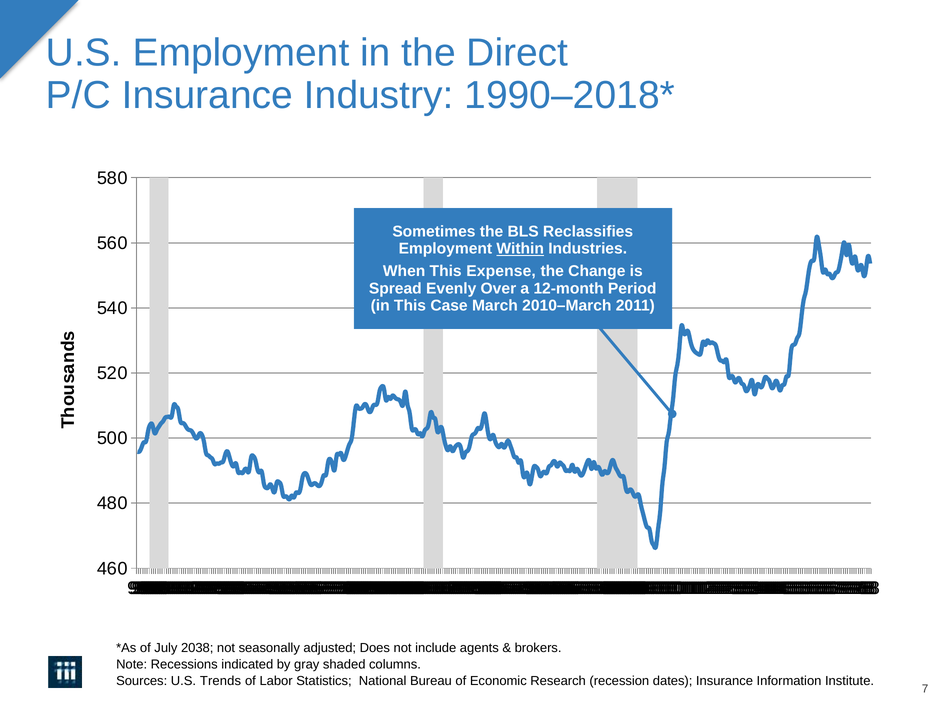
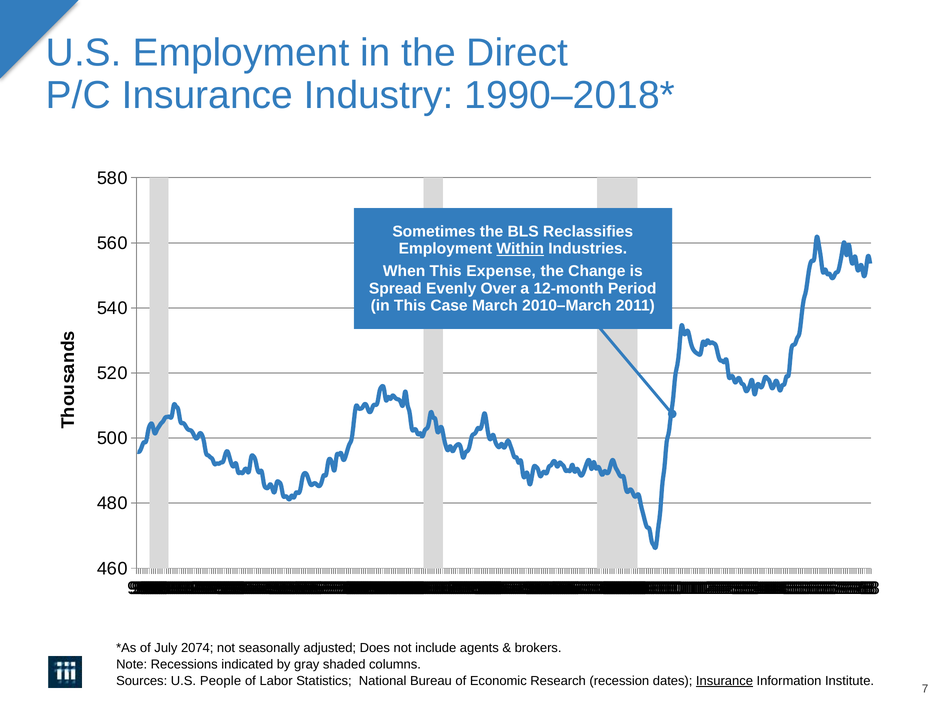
2038: 2038 -> 2074
Trends: Trends -> People
Insurance at (725, 681) underline: none -> present
